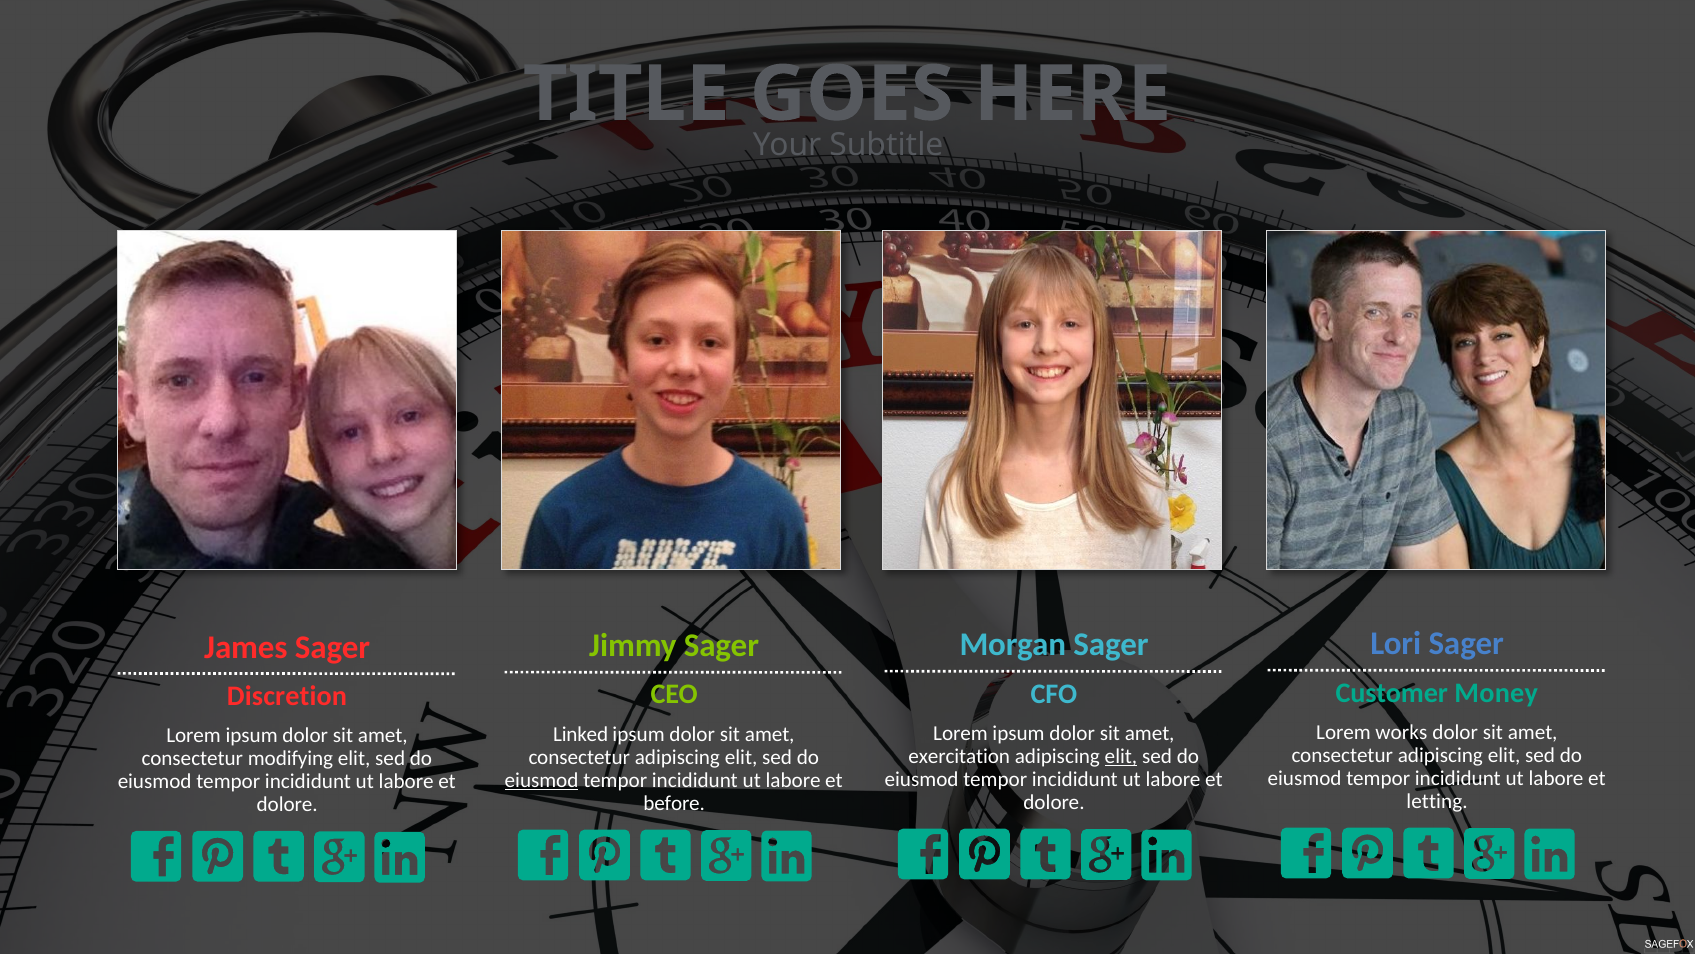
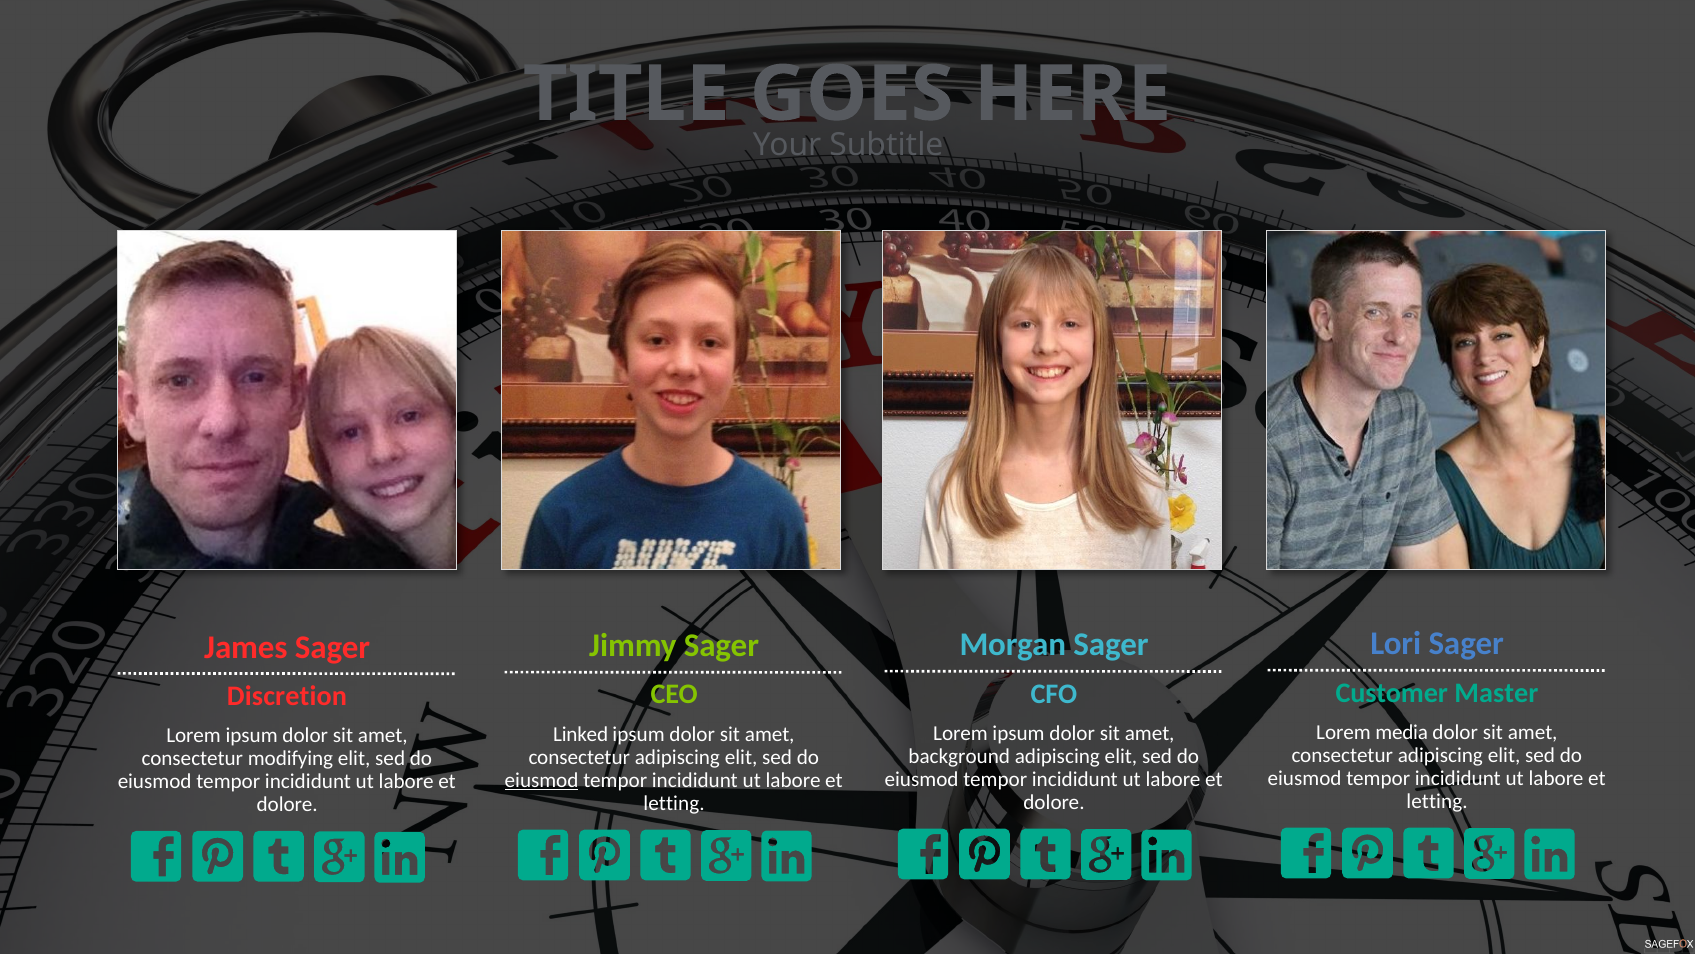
Money: Money -> Master
works: works -> media
exercitation: exercitation -> background
elit at (1121, 756) underline: present -> none
before at (674, 803): before -> letting
